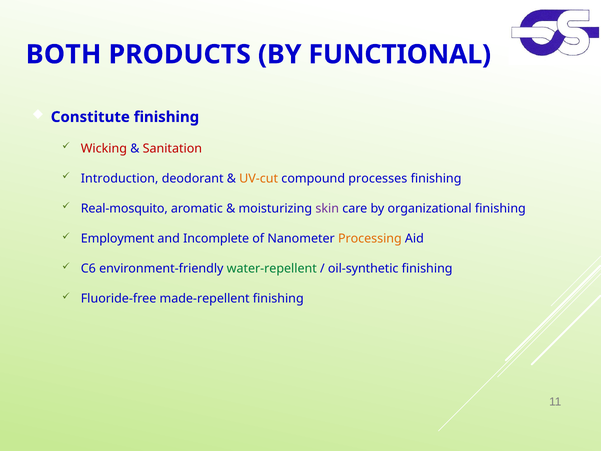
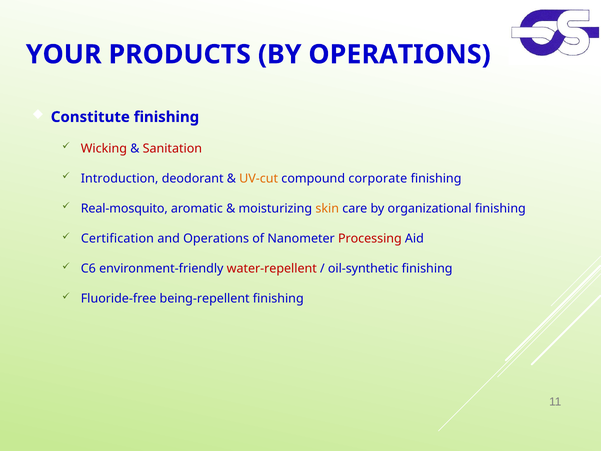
BOTH: BOTH -> YOUR
BY FUNCTIONAL: FUNCTIONAL -> OPERATIONS
processes: processes -> corporate
skin colour: purple -> orange
Employment: Employment -> Certification
and Incomplete: Incomplete -> Operations
Processing colour: orange -> red
water-repellent colour: green -> red
made-repellent: made-repellent -> being-repellent
